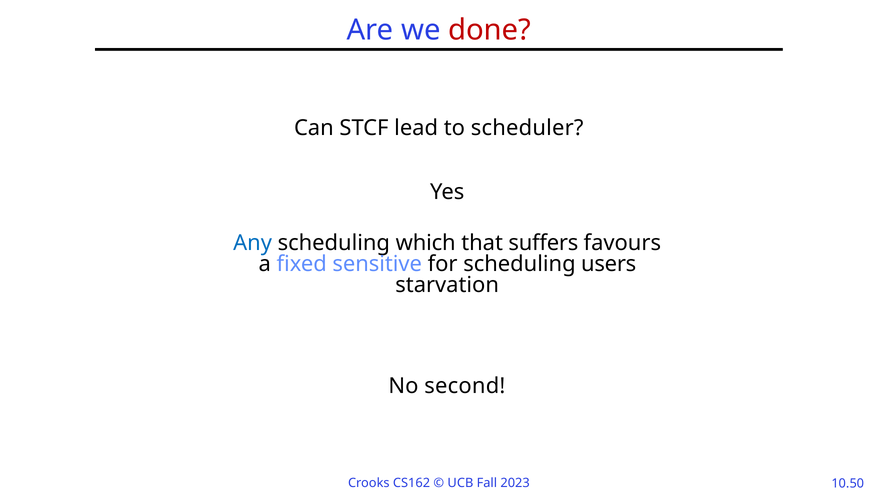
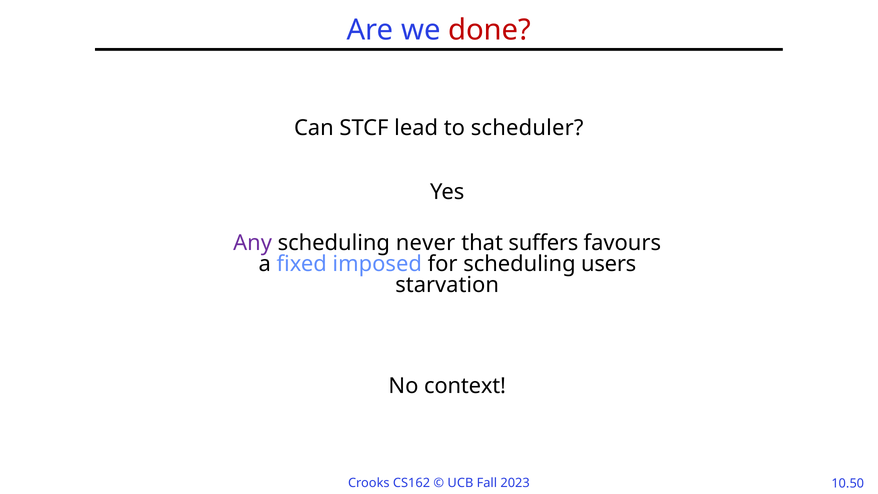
Any colour: blue -> purple
which: which -> never
sensitive: sensitive -> imposed
second: second -> context
